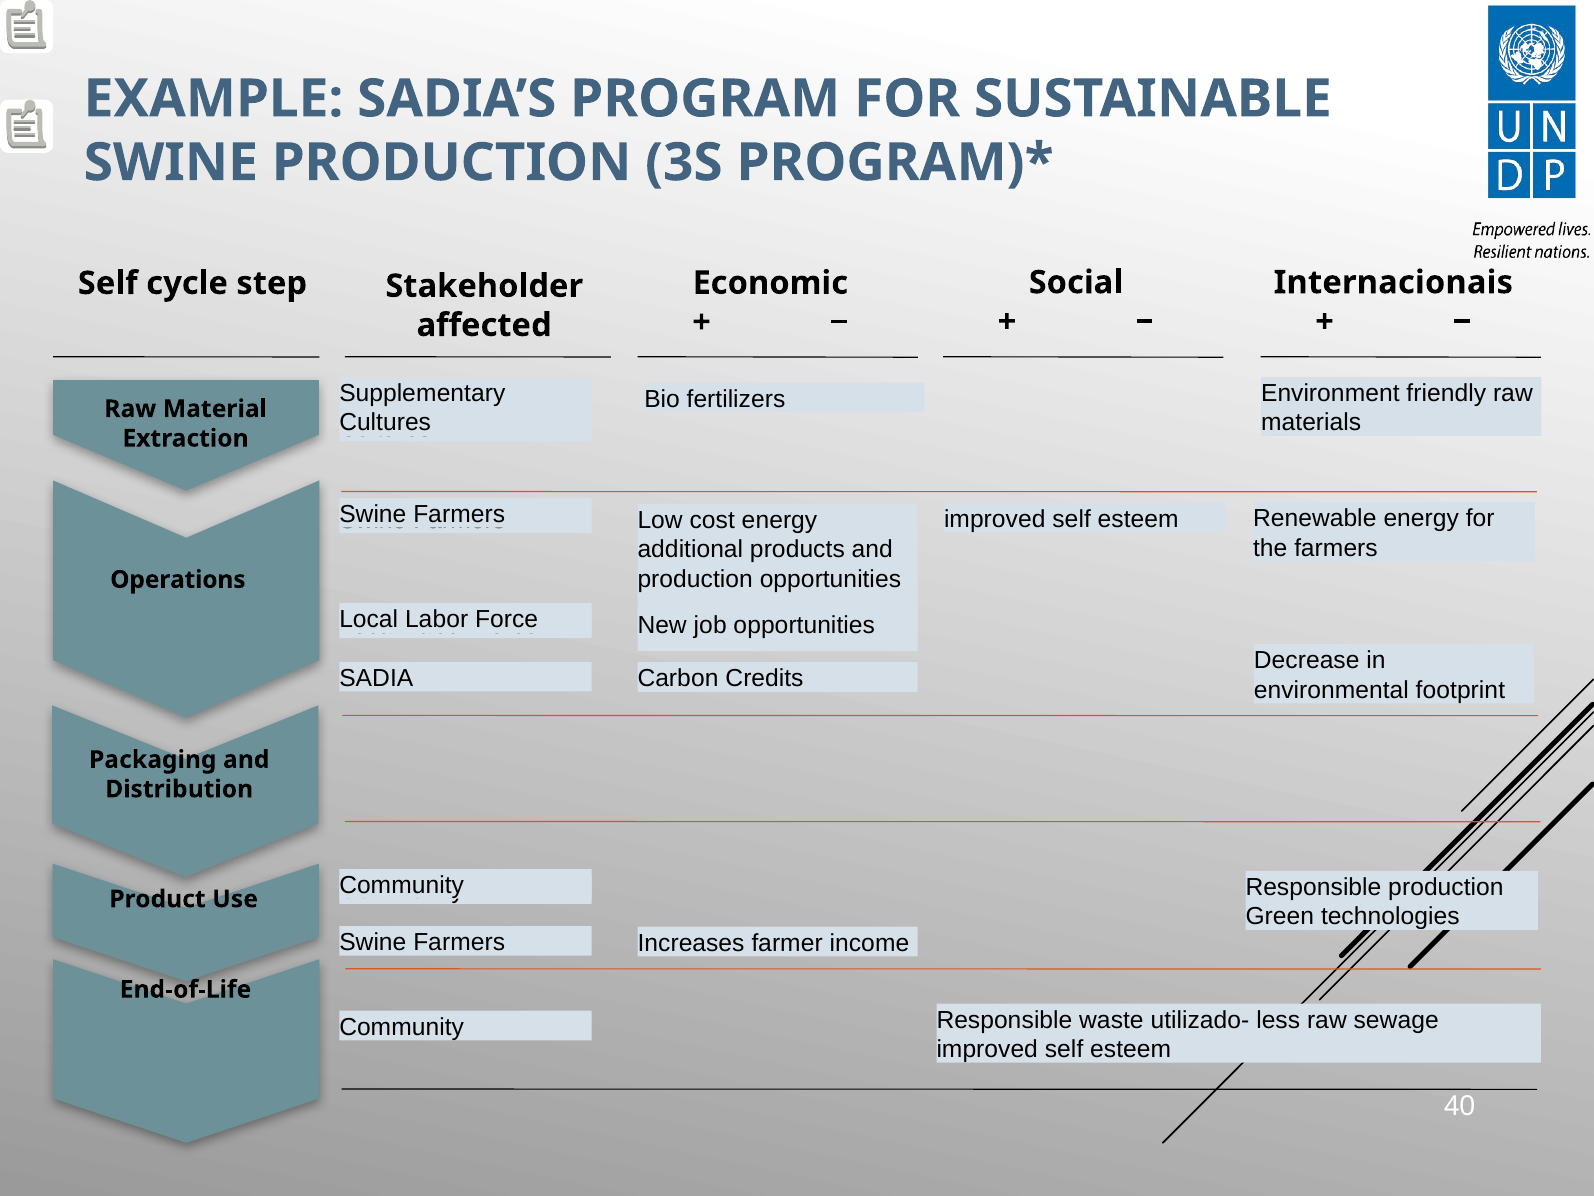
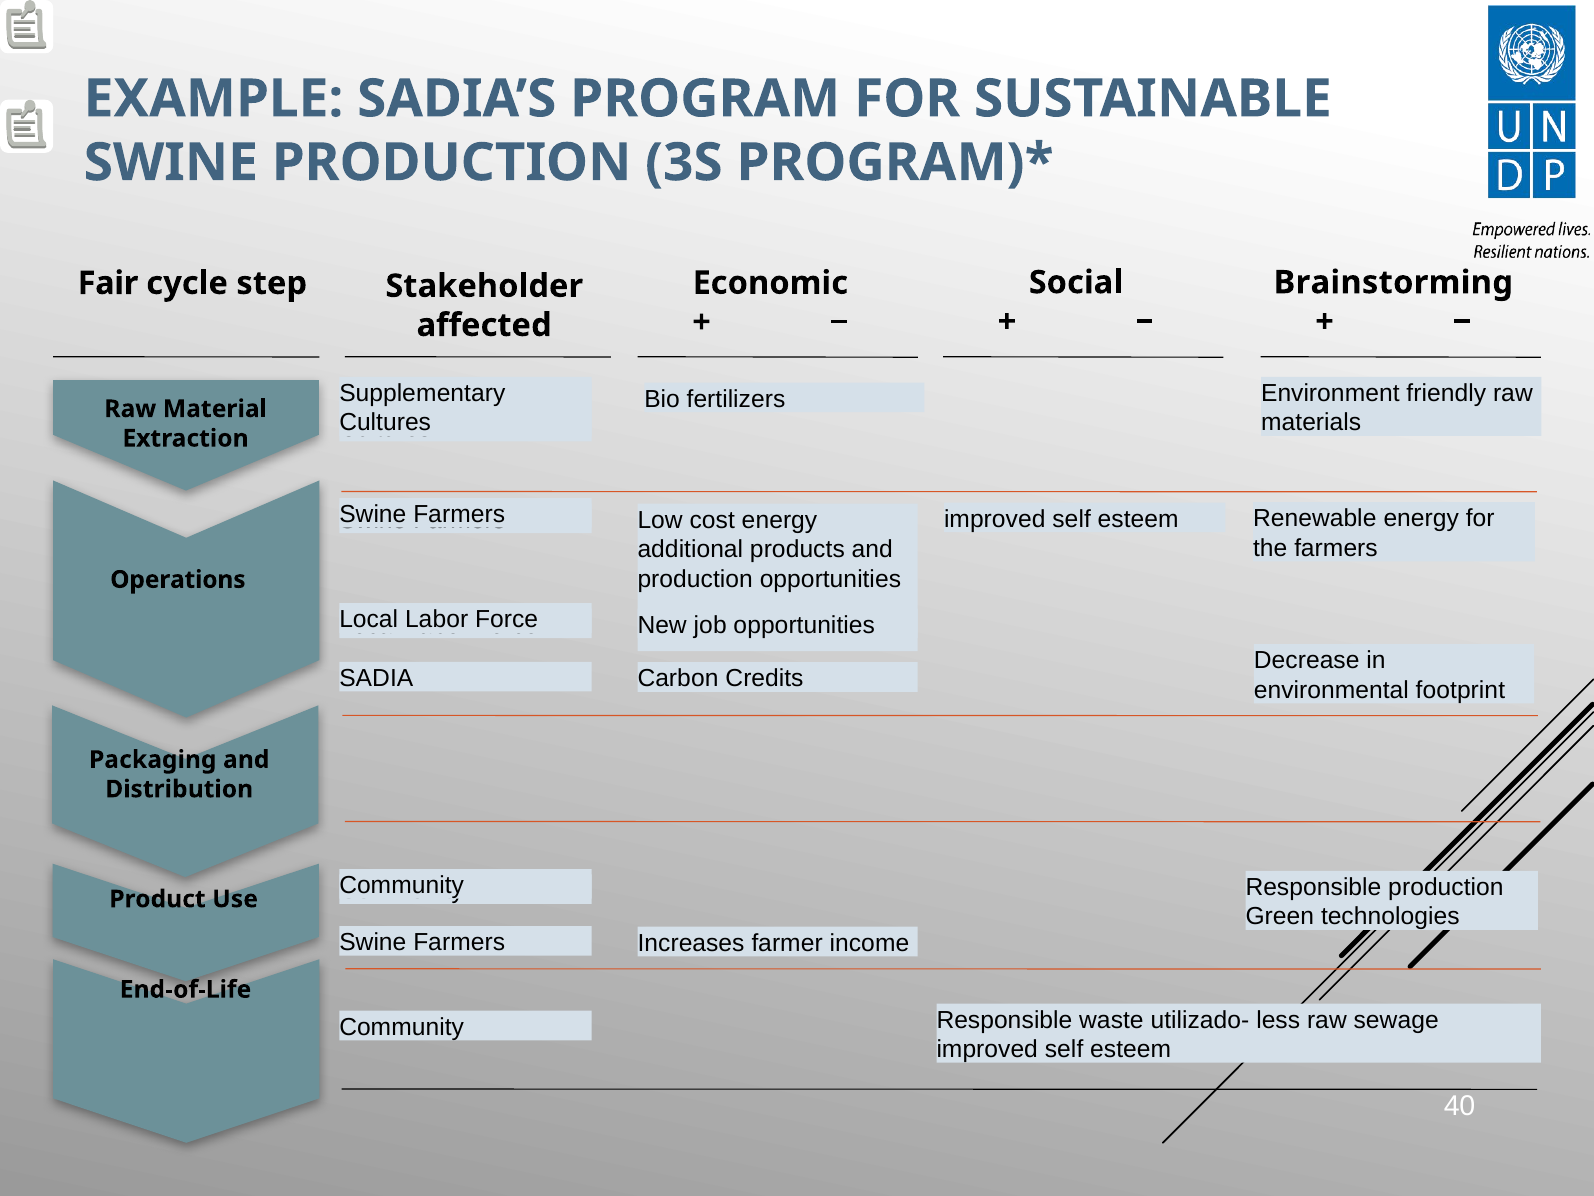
Internacionais: Internacionais -> Brainstorming
Self at (108, 283): Self -> Fair
